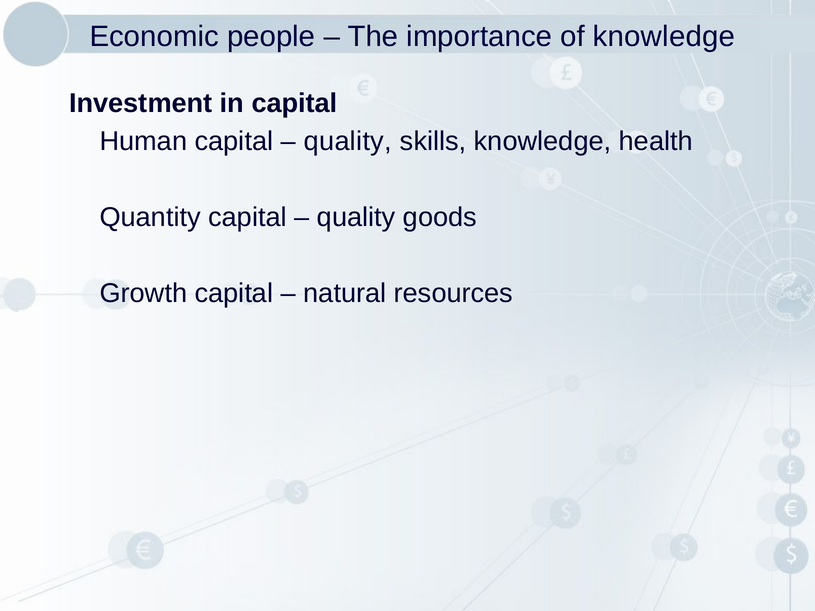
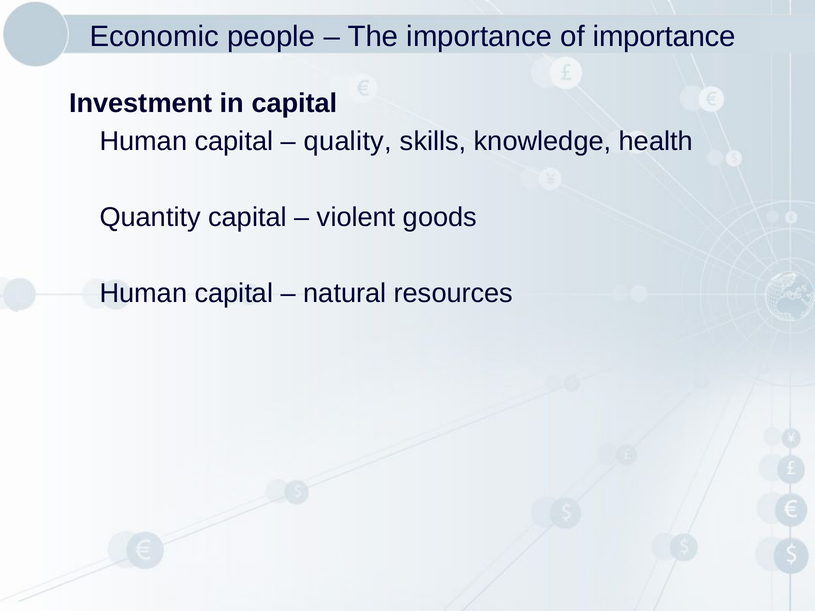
of knowledge: knowledge -> importance
quality at (356, 217): quality -> violent
Growth at (143, 293): Growth -> Human
